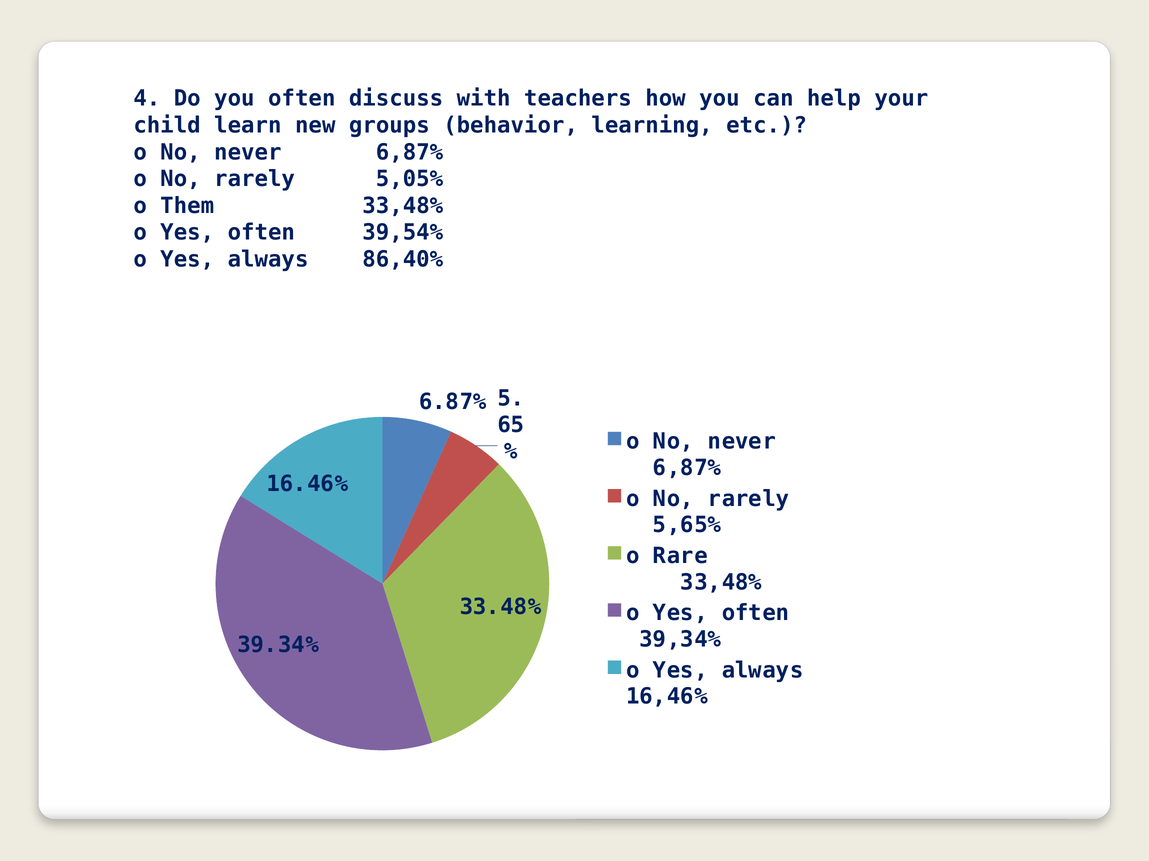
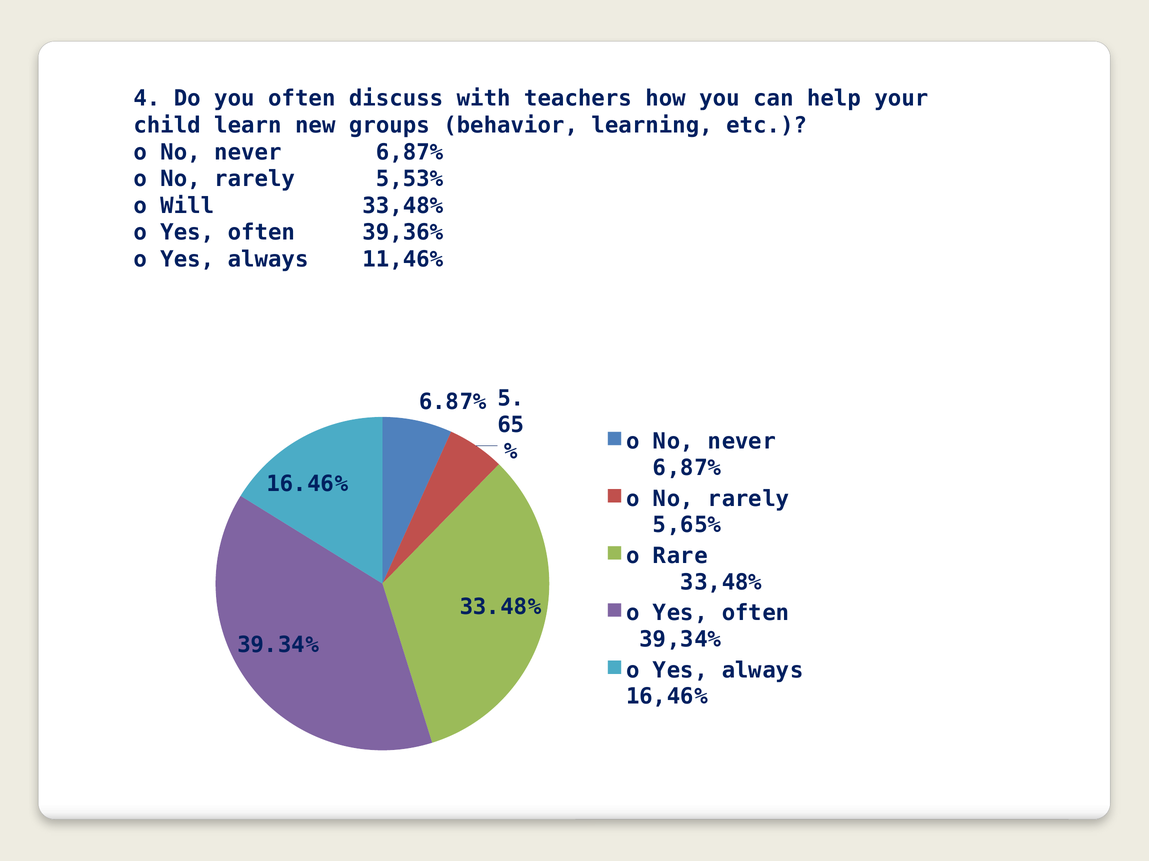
5,05%: 5,05% -> 5,53%
Them: Them -> Will
39,54%: 39,54% -> 39,36%
86,40%: 86,40% -> 11,46%
